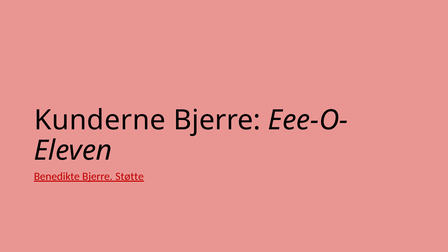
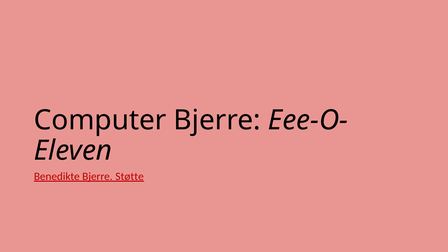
Kunderne: Kunderne -> Computer
